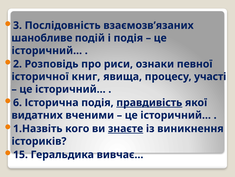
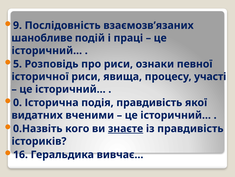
3: 3 -> 9
і подія: подія -> праці
2: 2 -> 5
історичної книг: книг -> риси
6: 6 -> 0
правдивість at (149, 102) underline: present -> none
1.Назвіть: 1.Назвіть -> 0.Назвіть
із виникнення: виникнення -> правдивість
15: 15 -> 16
